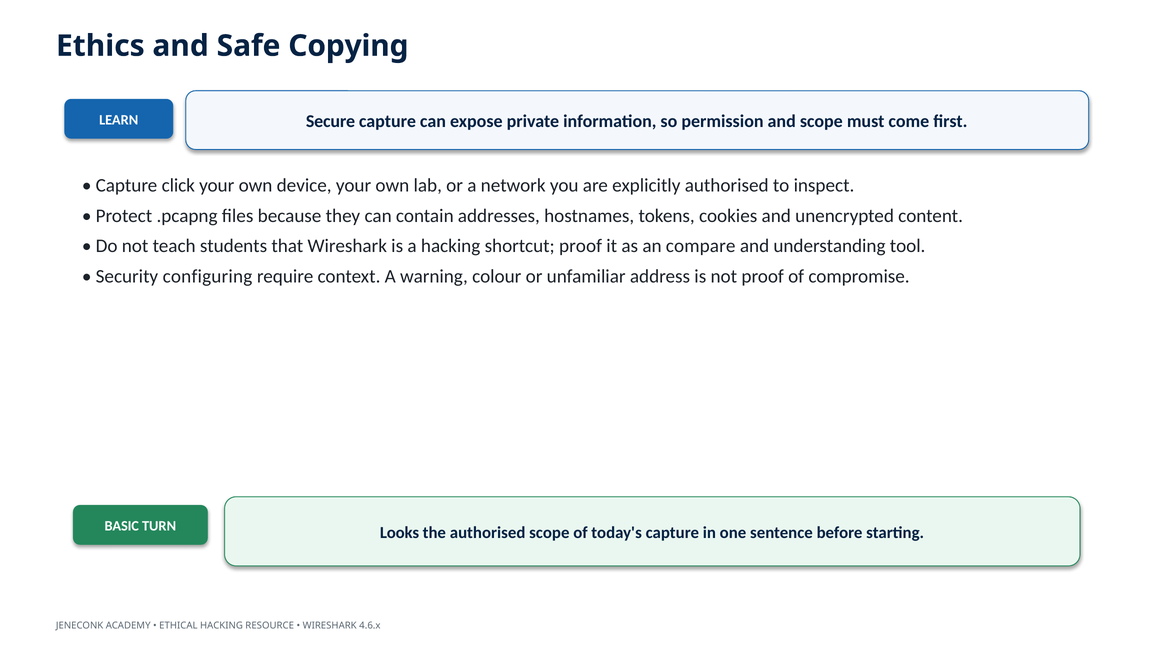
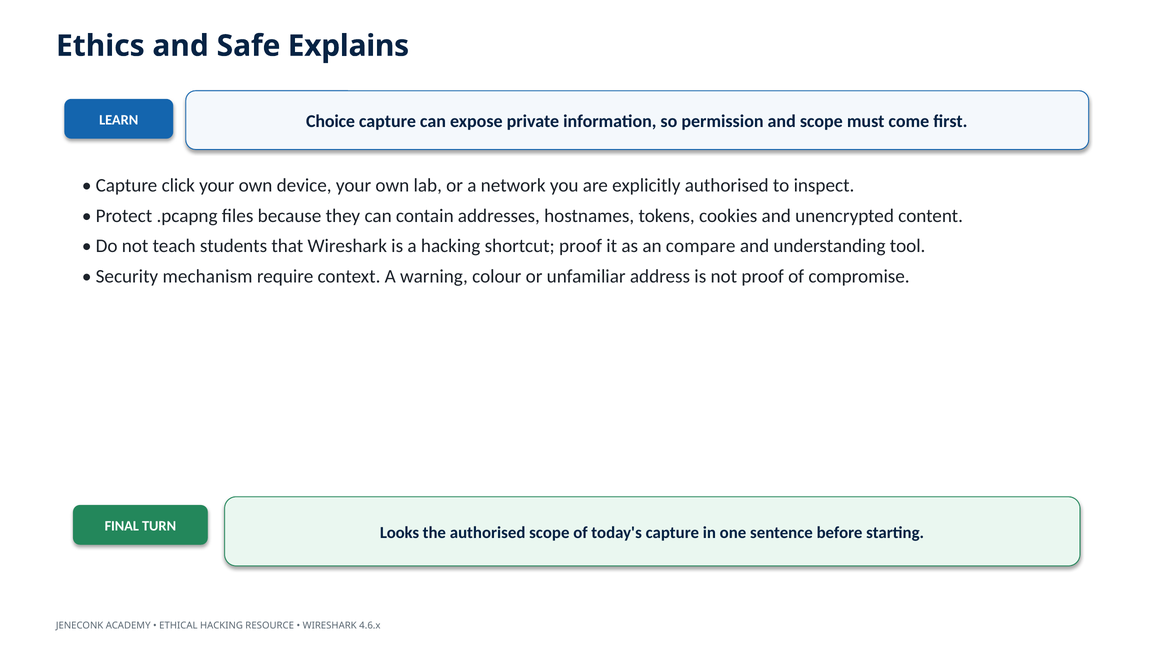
Copying: Copying -> Explains
Secure: Secure -> Choice
configuring: configuring -> mechanism
BASIC: BASIC -> FINAL
